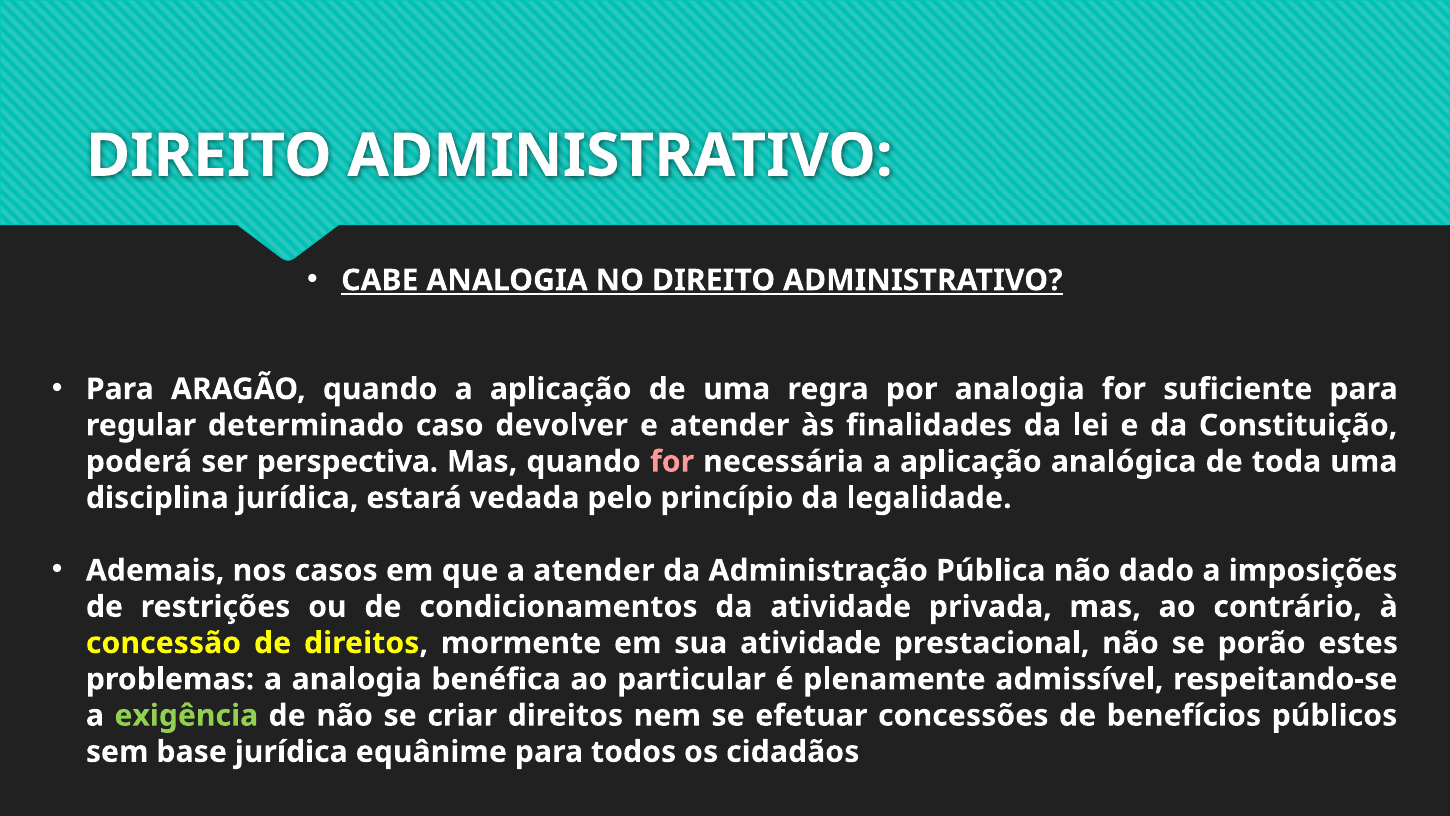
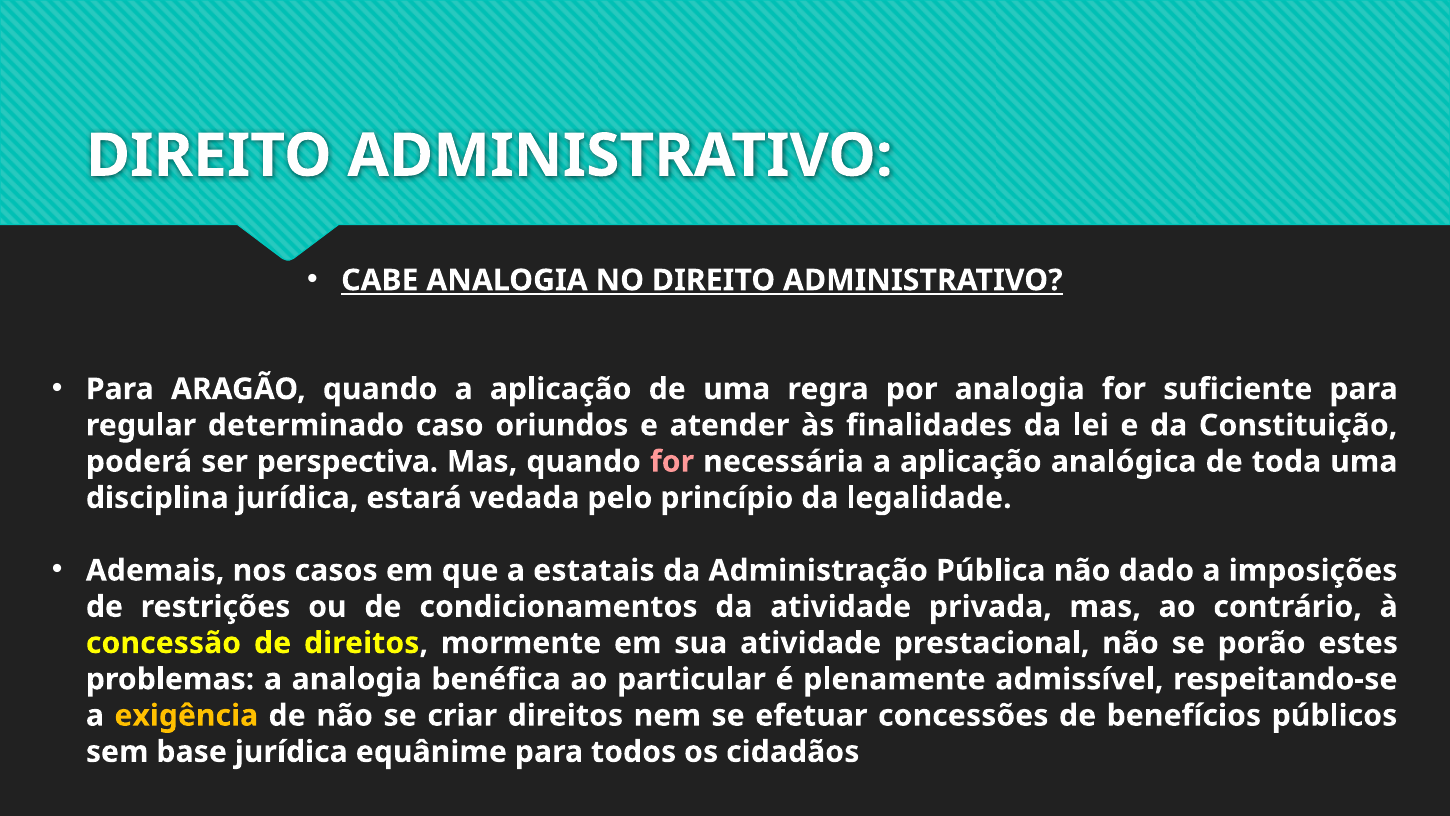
devolver: devolver -> oriundos
a atender: atender -> estatais
exigência colour: light green -> yellow
